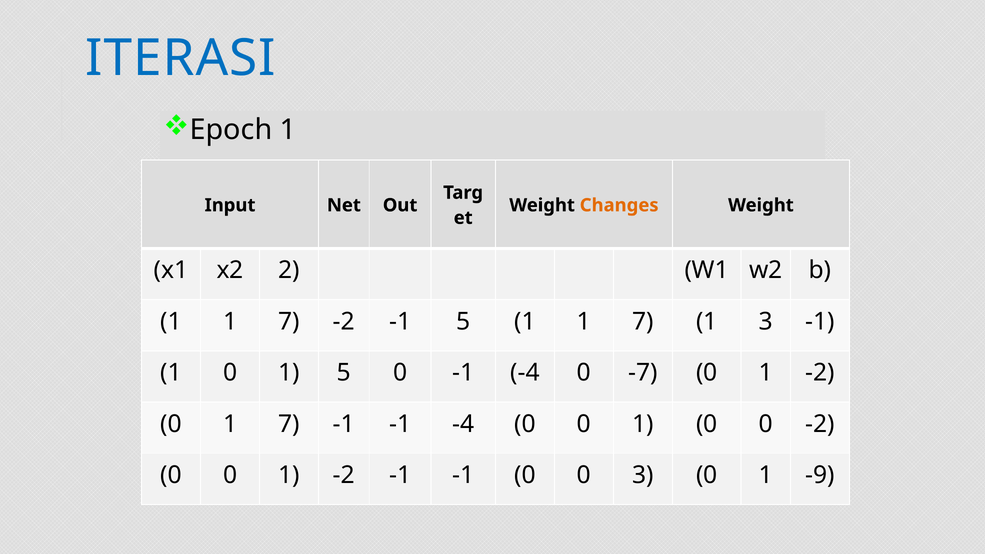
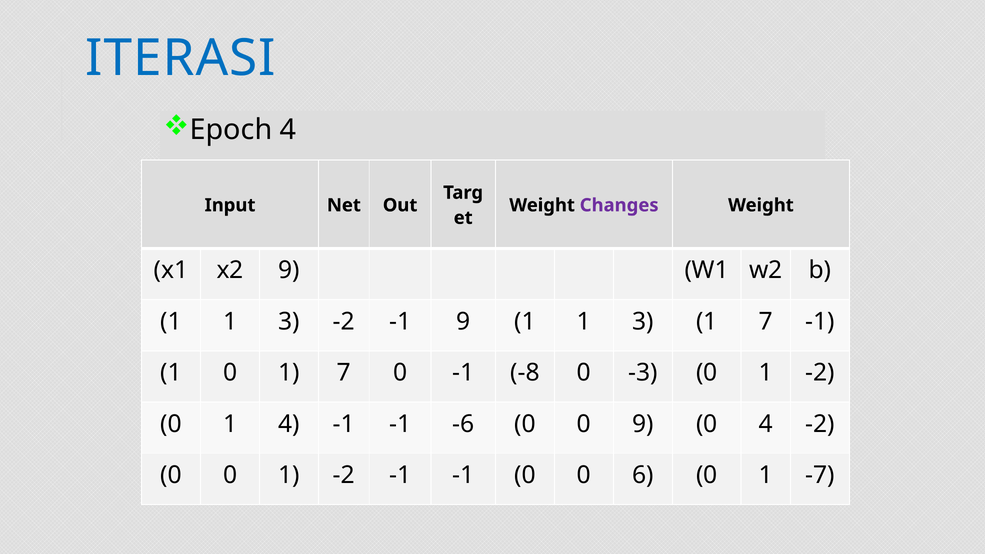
Epoch 1: 1 -> 4
Changes colour: orange -> purple
x2 2: 2 -> 9
7 at (289, 322): 7 -> 3
-1 5: 5 -> 9
7 at (643, 322): 7 -> 3
3 at (766, 322): 3 -> 7
0 1 5: 5 -> 7
0 -1 -4: -4 -> -8
-7: -7 -> -3
0 1 7: 7 -> 4
-1 -1 -4: -4 -> -6
1 at (643, 424): 1 -> 9
0 at (766, 424): 0 -> 4
0 3: 3 -> 6
-9: -9 -> -7
